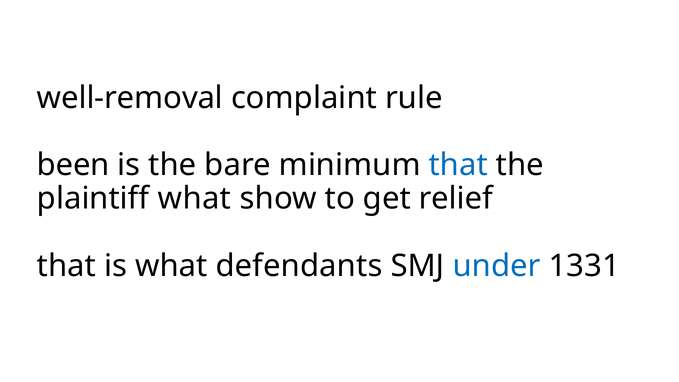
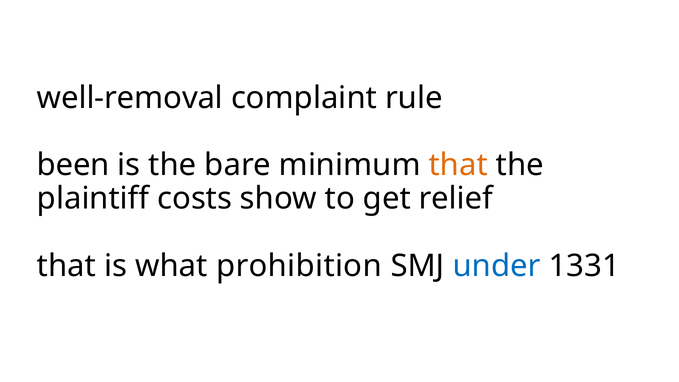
that at (458, 165) colour: blue -> orange
plaintiff what: what -> costs
defendants: defendants -> prohibition
